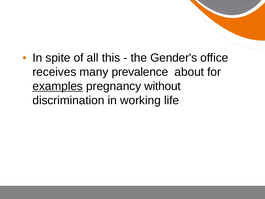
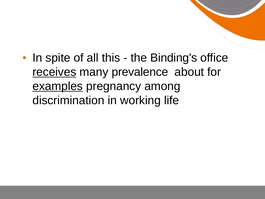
Gender's: Gender's -> Binding's
receives underline: none -> present
without: without -> among
